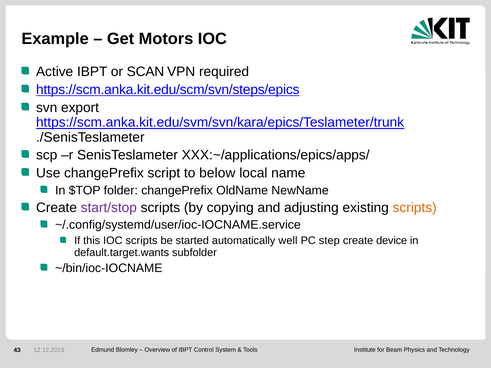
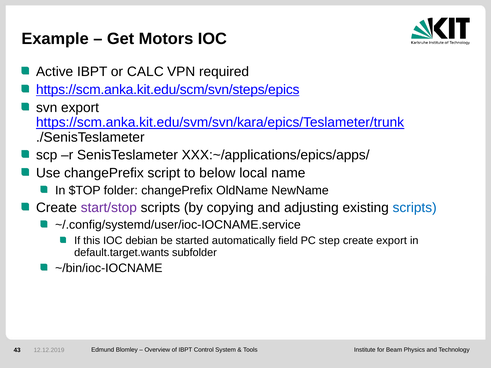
SCAN: SCAN -> CALC
scripts at (415, 208) colour: orange -> blue
IOC scripts: scripts -> debian
well: well -> field
create device: device -> export
